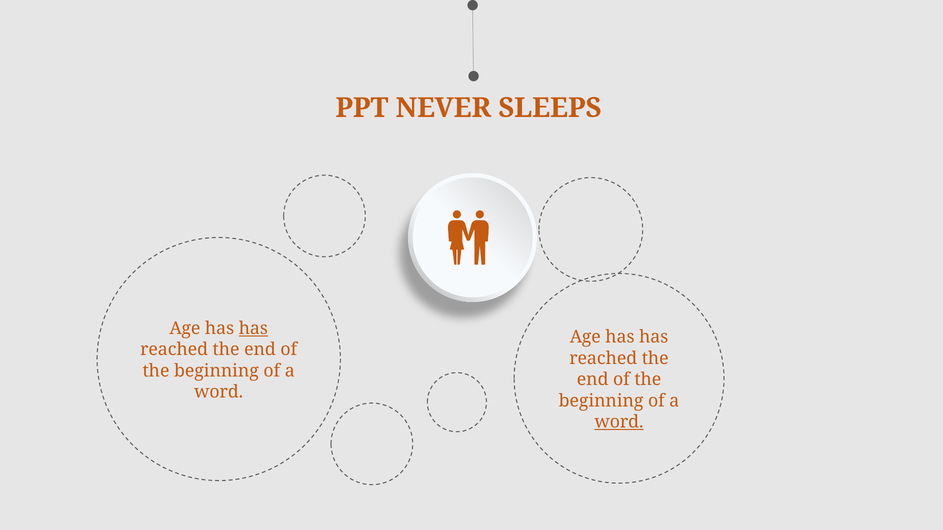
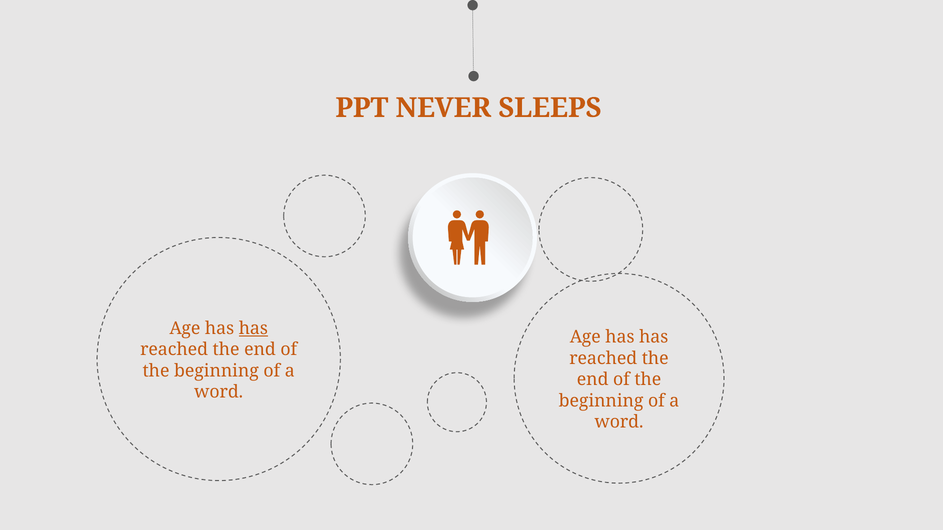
word at (619, 422) underline: present -> none
